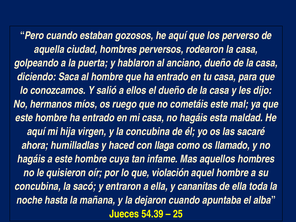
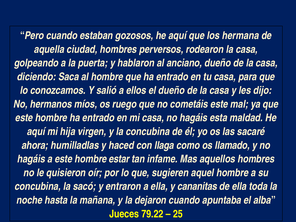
perverso: perverso -> hermana
cuya: cuya -> estar
violación: violación -> sugieren
54.39: 54.39 -> 79.22
